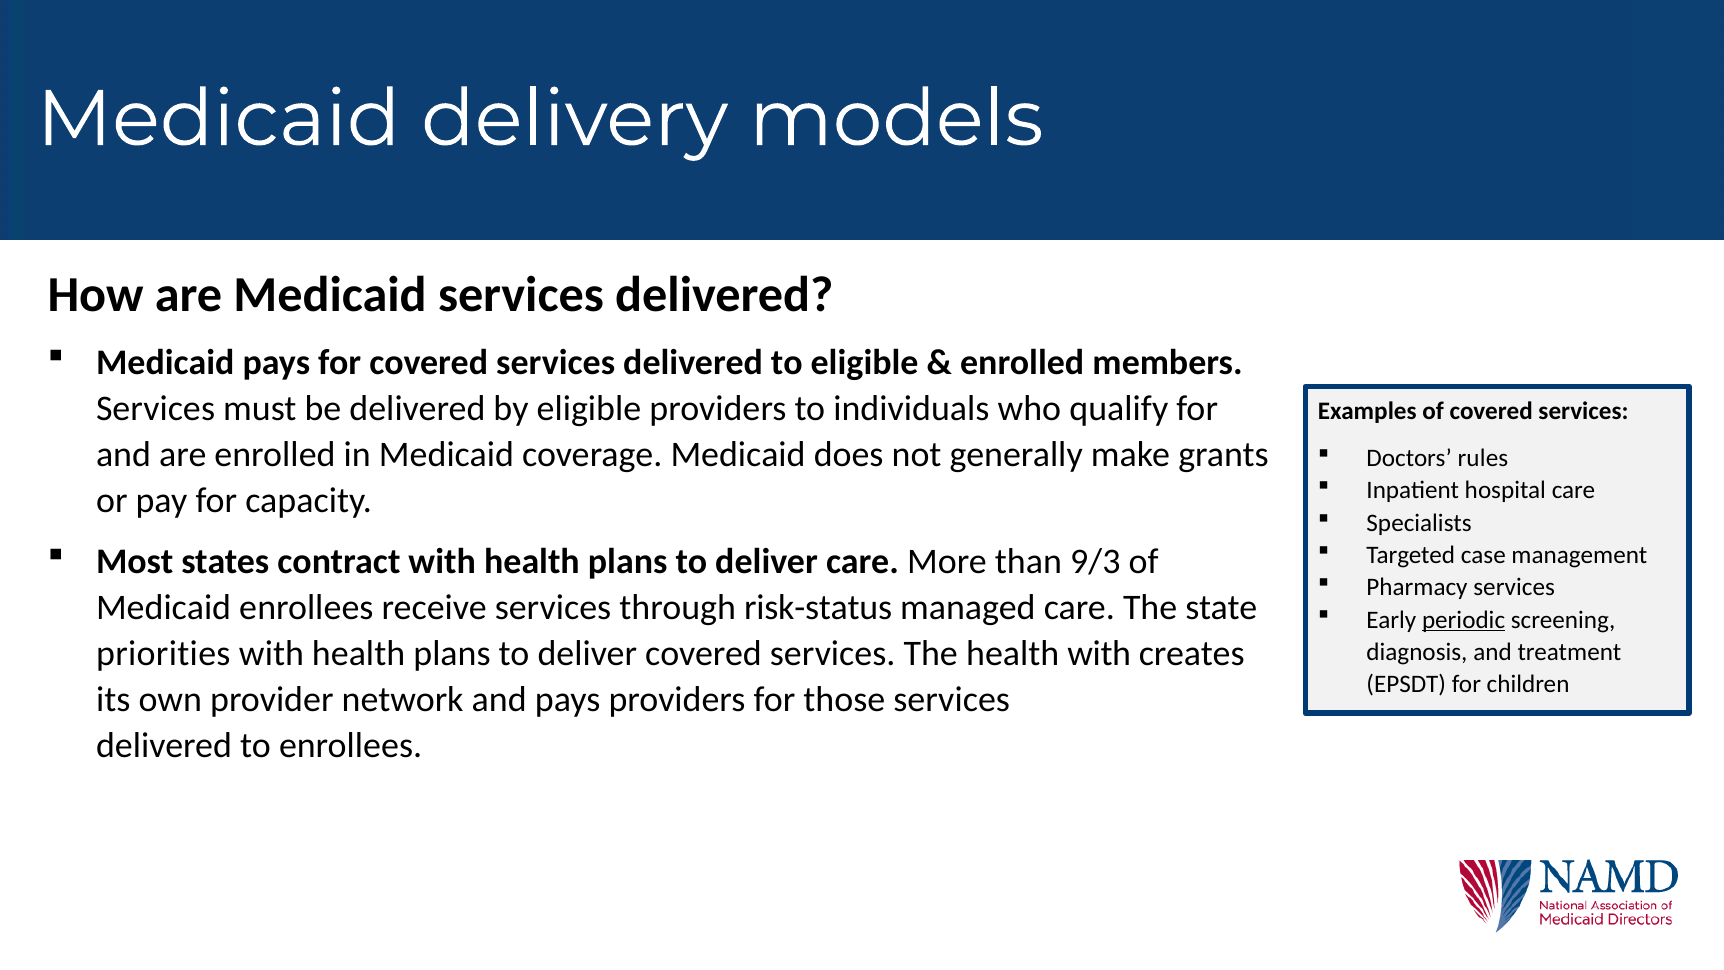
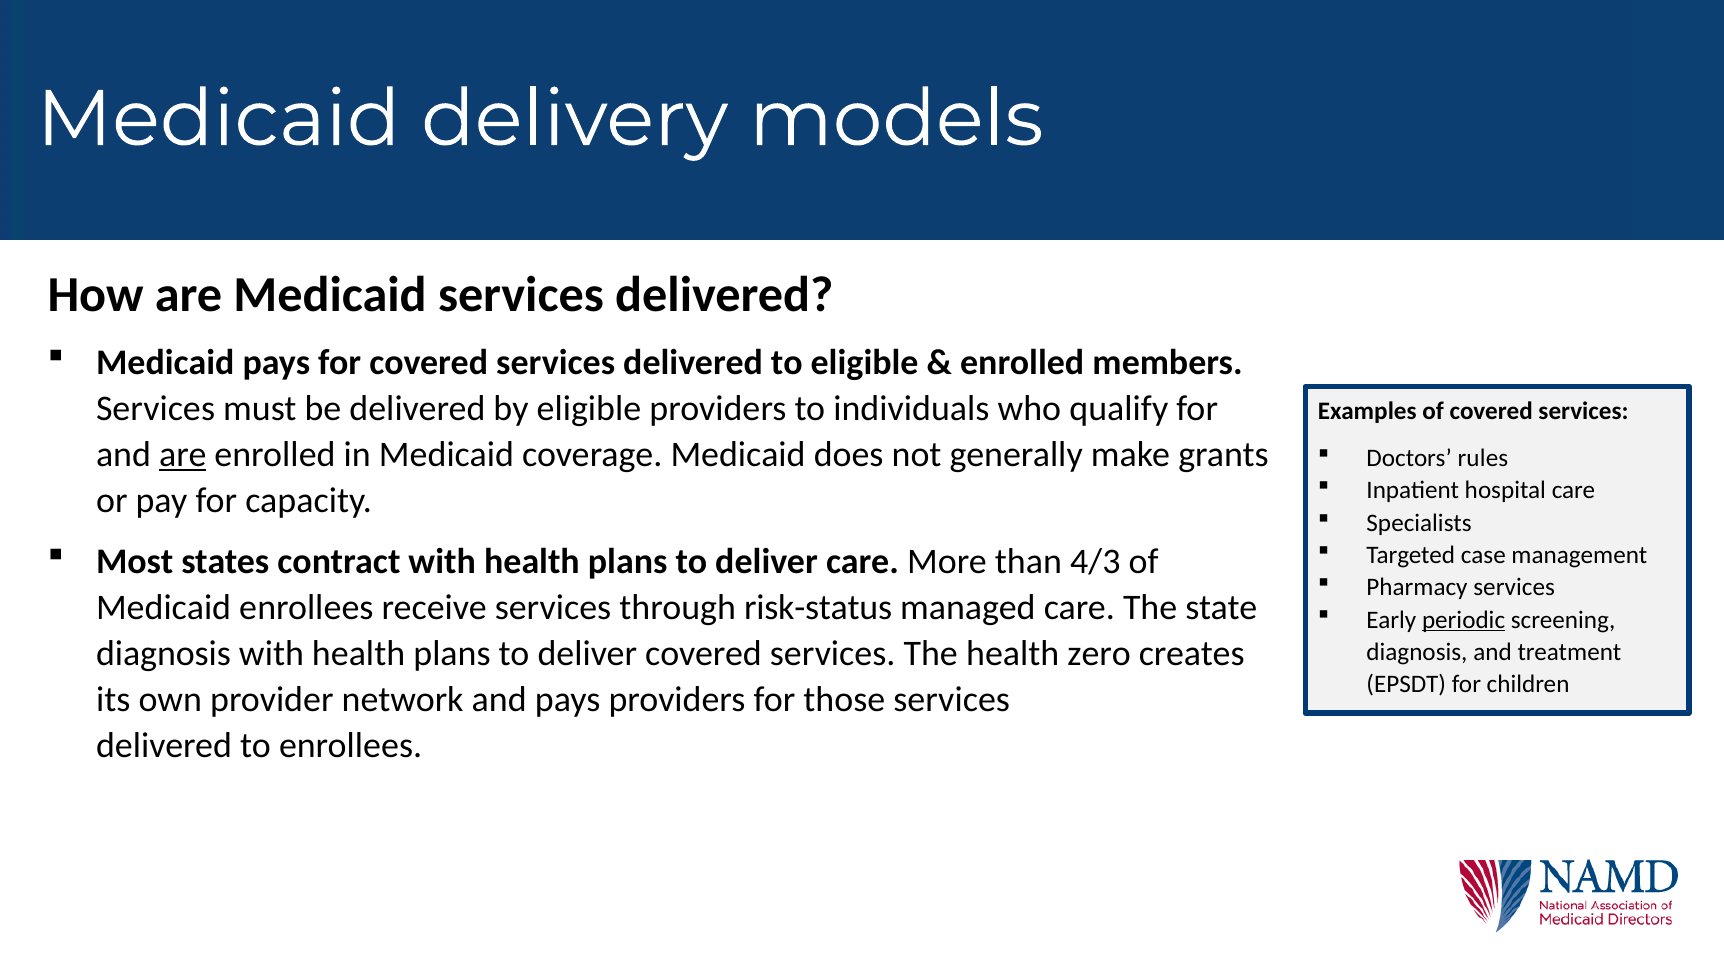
are at (183, 455) underline: none -> present
9/3: 9/3 -> 4/3
priorities at (163, 654): priorities -> diagnosis
health with: with -> zero
